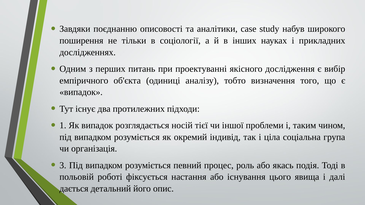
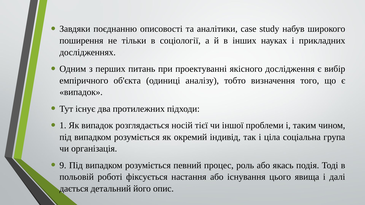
3: 3 -> 9
